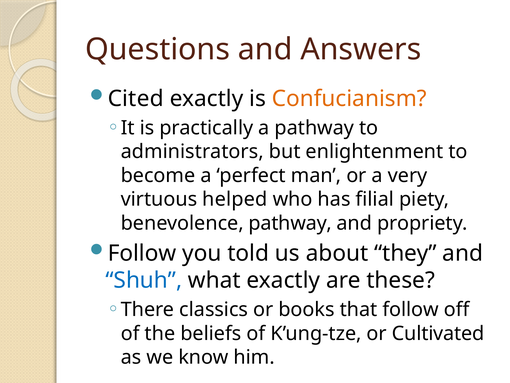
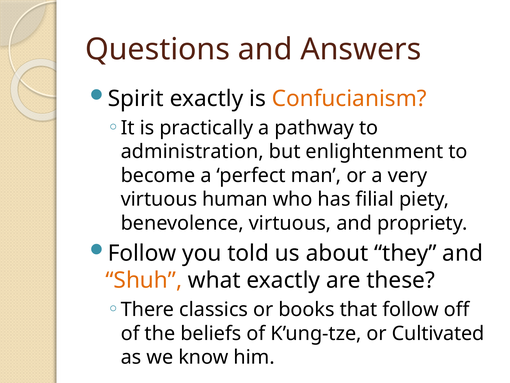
Cited: Cited -> Spirit
administrators: administrators -> administration
helped: helped -> human
benevolence pathway: pathway -> virtuous
Shuh colour: blue -> orange
